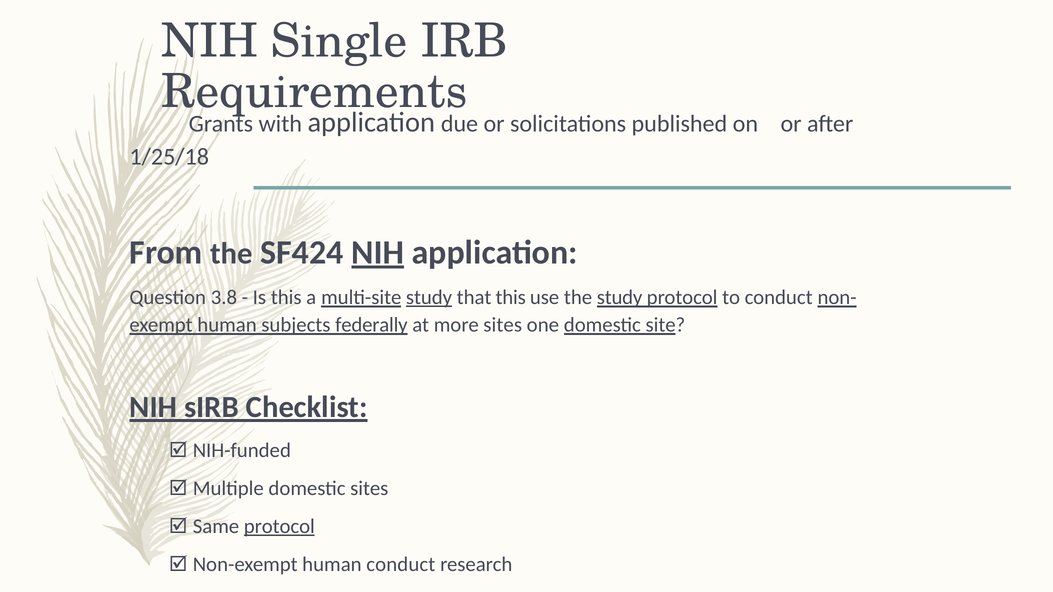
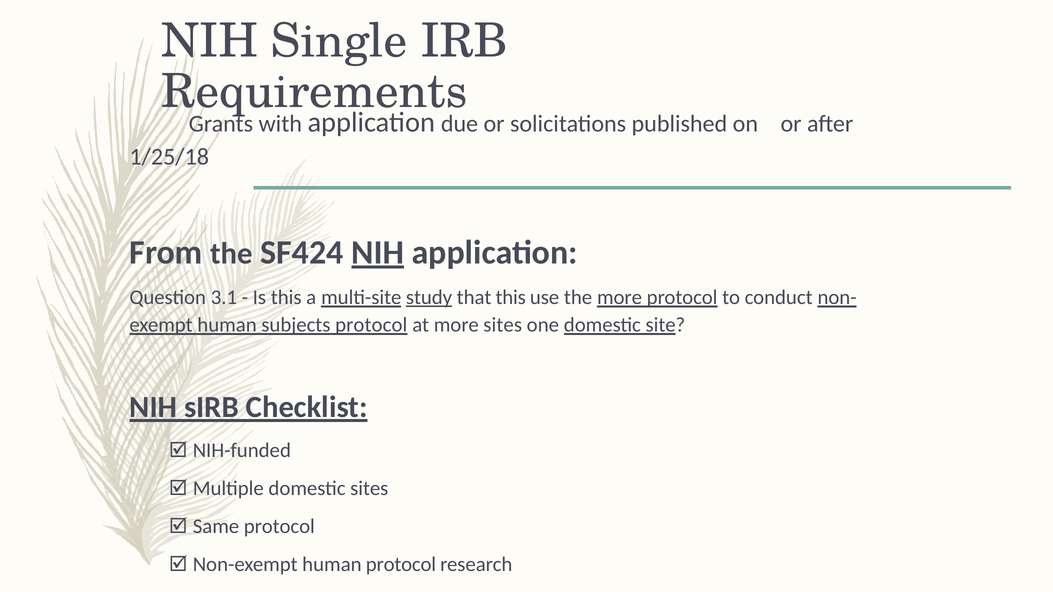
3.8: 3.8 -> 3.1
the study: study -> more
subjects federally: federally -> protocol
protocol at (279, 527) underline: present -> none
human conduct: conduct -> protocol
